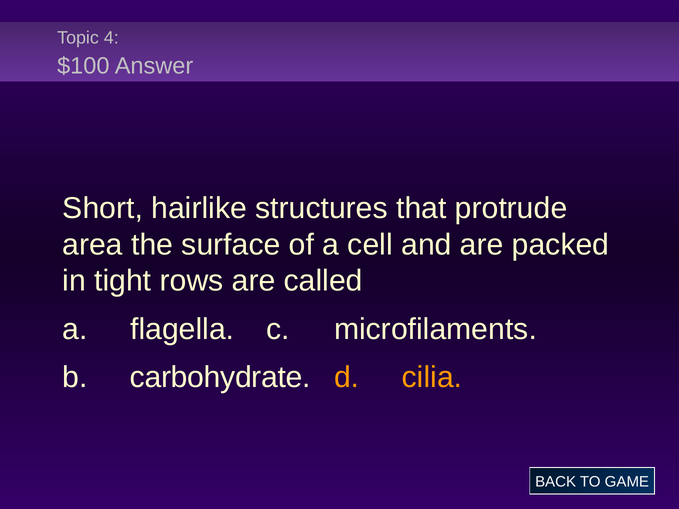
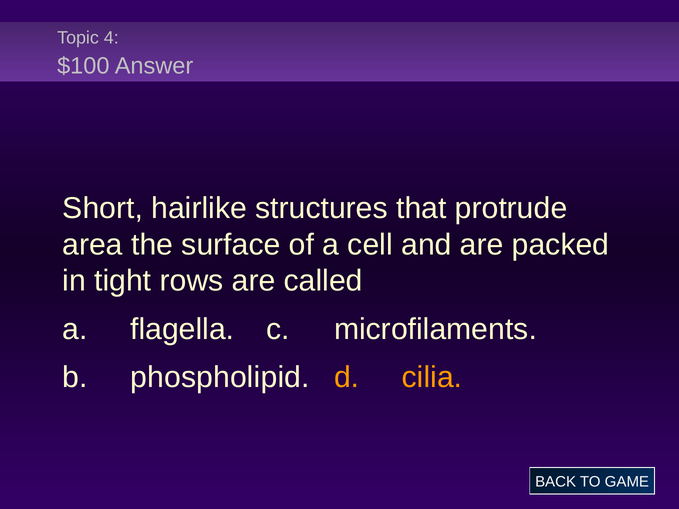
carbohydrate: carbohydrate -> phospholipid
